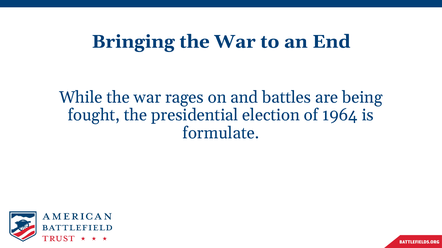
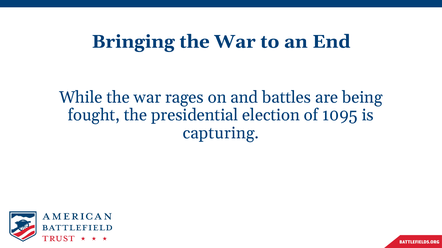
1964: 1964 -> 1095
formulate: formulate -> capturing
